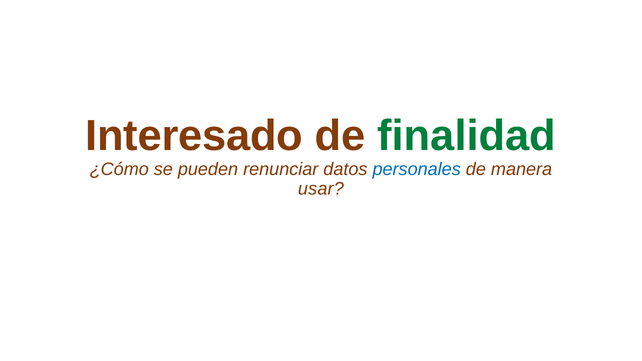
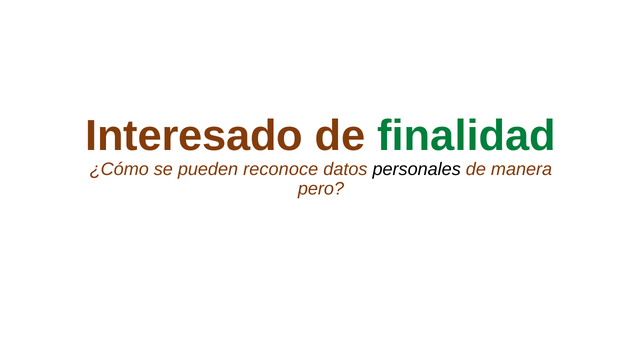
renunciar: renunciar -> reconoce
personales colour: blue -> black
usar: usar -> pero
